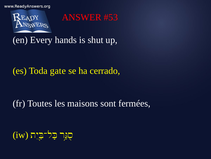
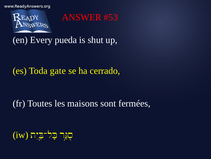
hands: hands -> pueda
